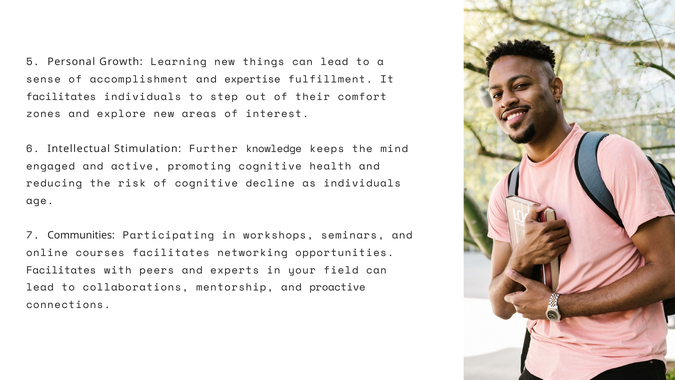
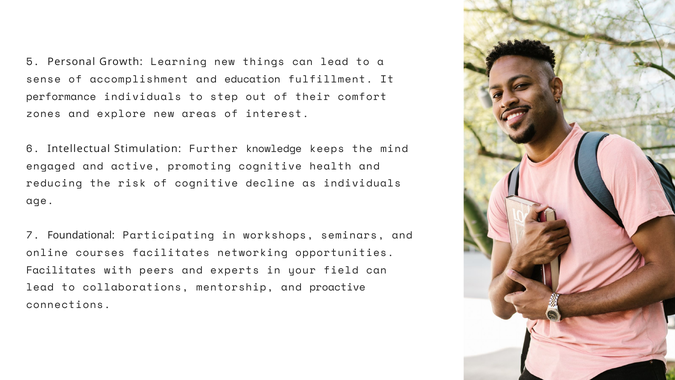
expertise: expertise -> education
facilitates at (61, 97): facilitates -> performance
Communities: Communities -> Foundational
